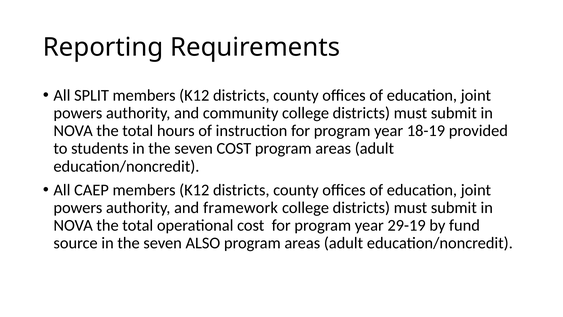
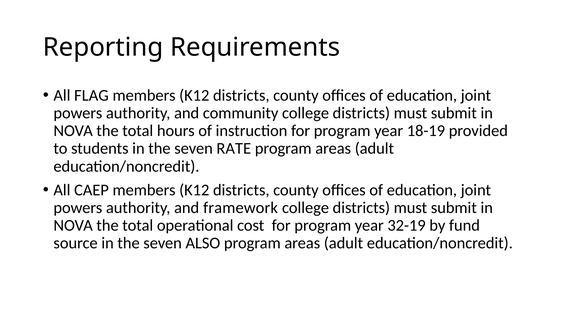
SPLIT: SPLIT -> FLAG
seven COST: COST -> RATE
29-19: 29-19 -> 32-19
